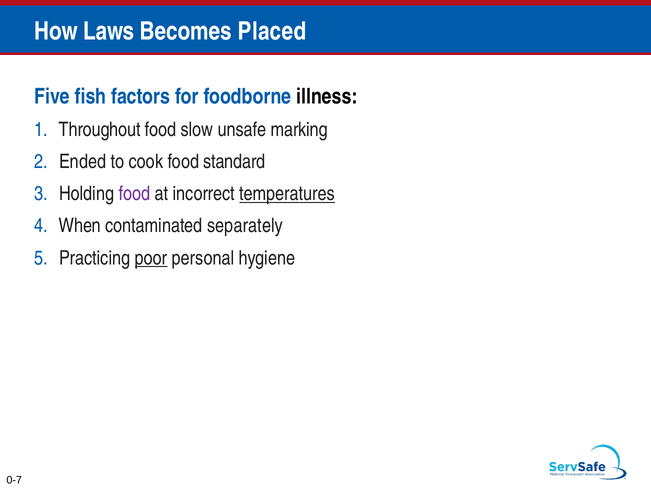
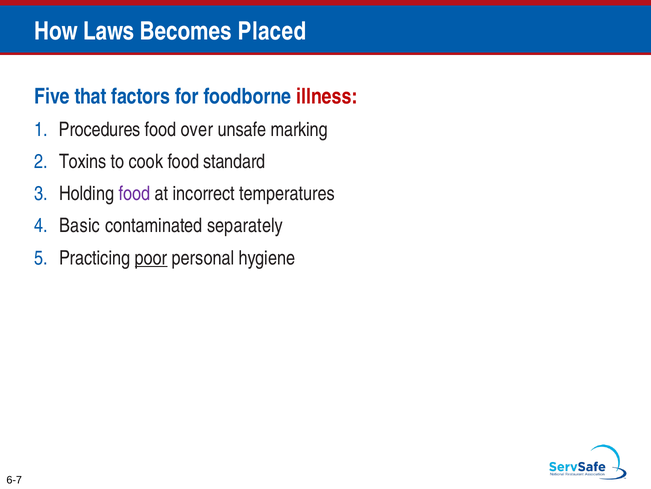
fish: fish -> that
illness colour: black -> red
Throughout: Throughout -> Procedures
slow: slow -> over
Ended: Ended -> Toxins
temperatures underline: present -> none
When: When -> Basic
0-7: 0-7 -> 6-7
